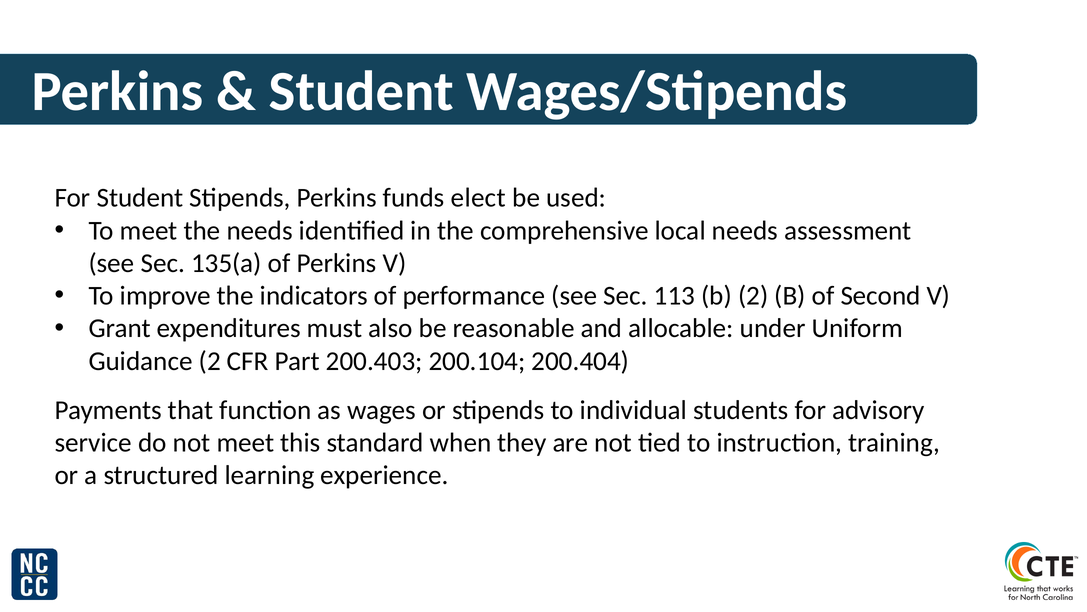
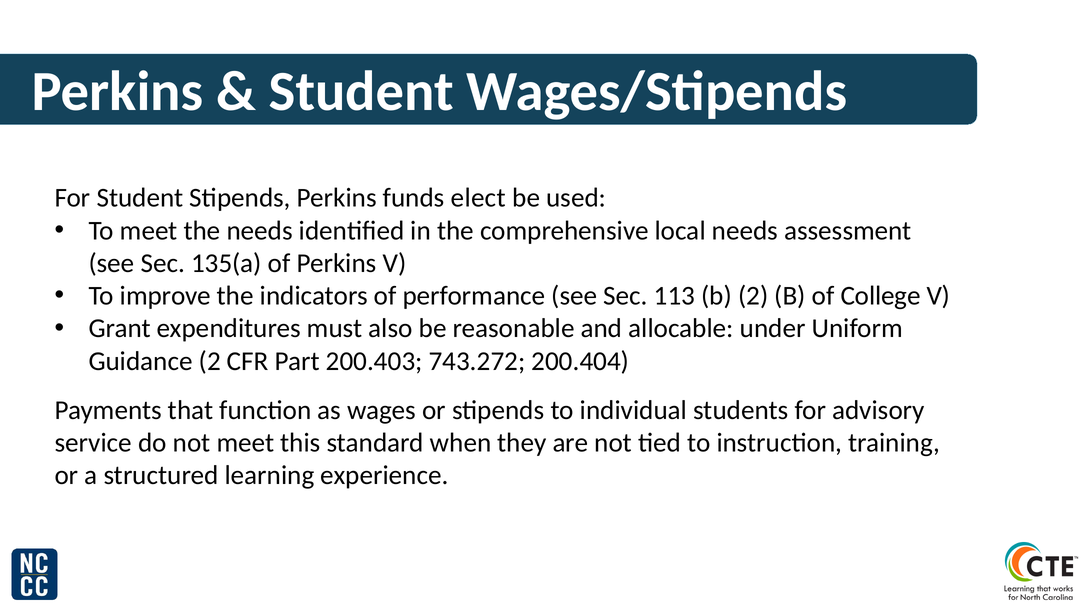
Second: Second -> College
200.104: 200.104 -> 743.272
